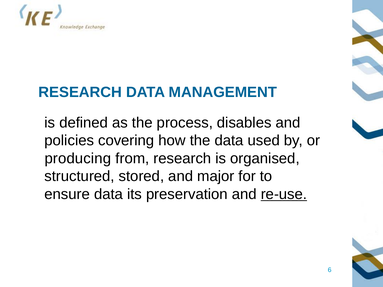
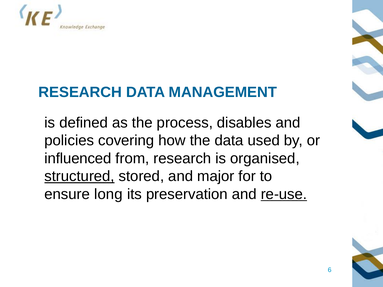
producing: producing -> influenced
structured underline: none -> present
ensure data: data -> long
